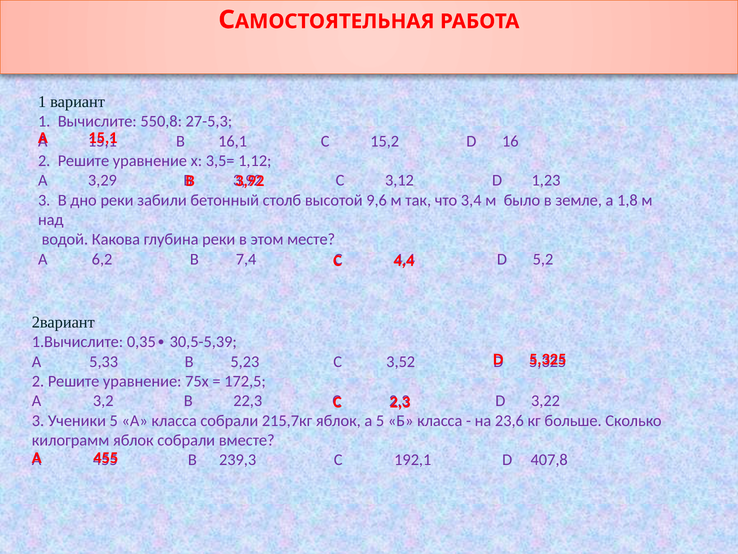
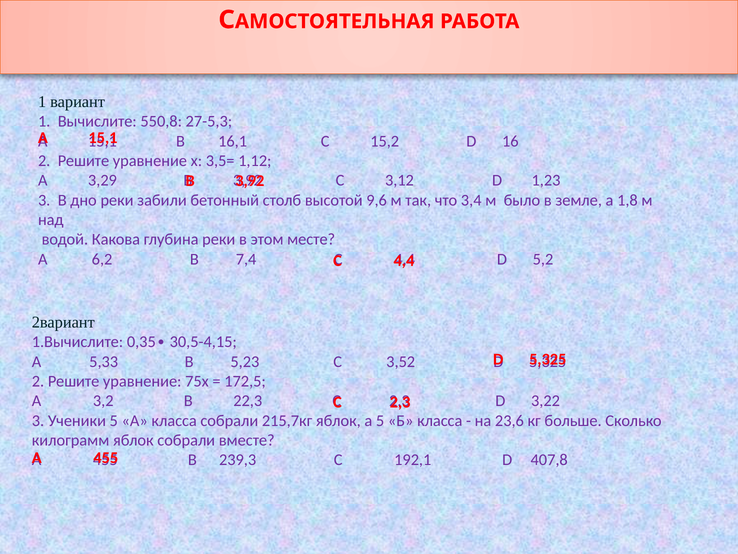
30,5-5,39: 30,5-5,39 -> 30,5-4,15
